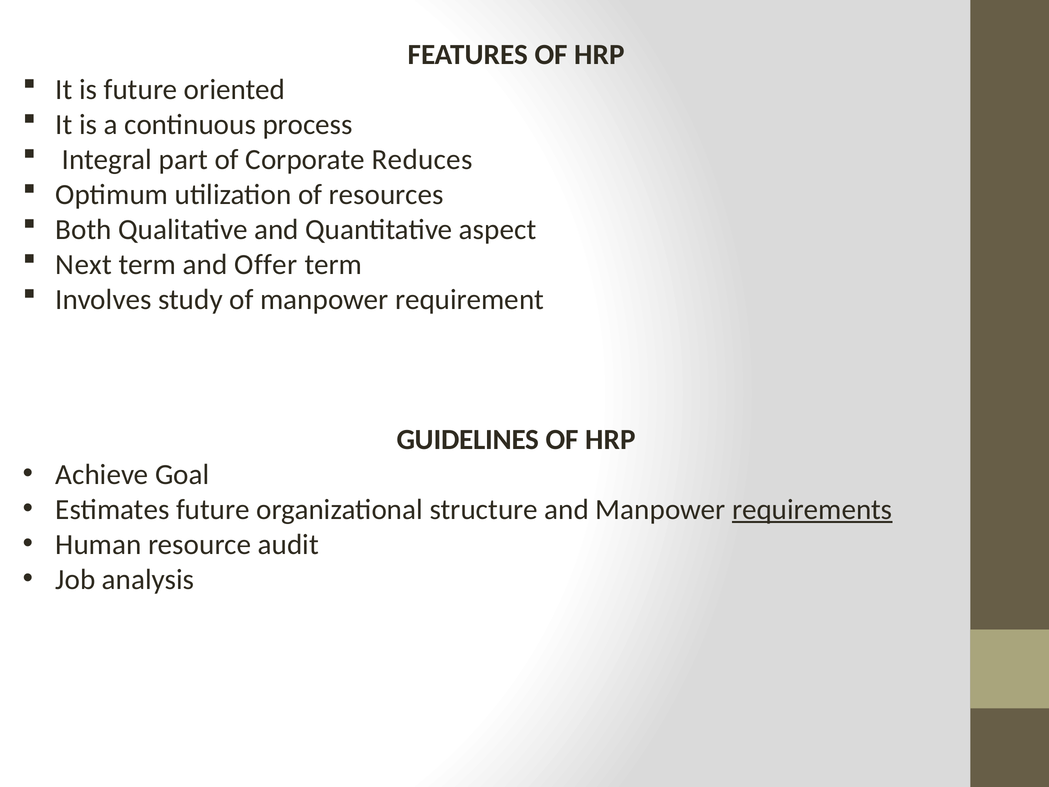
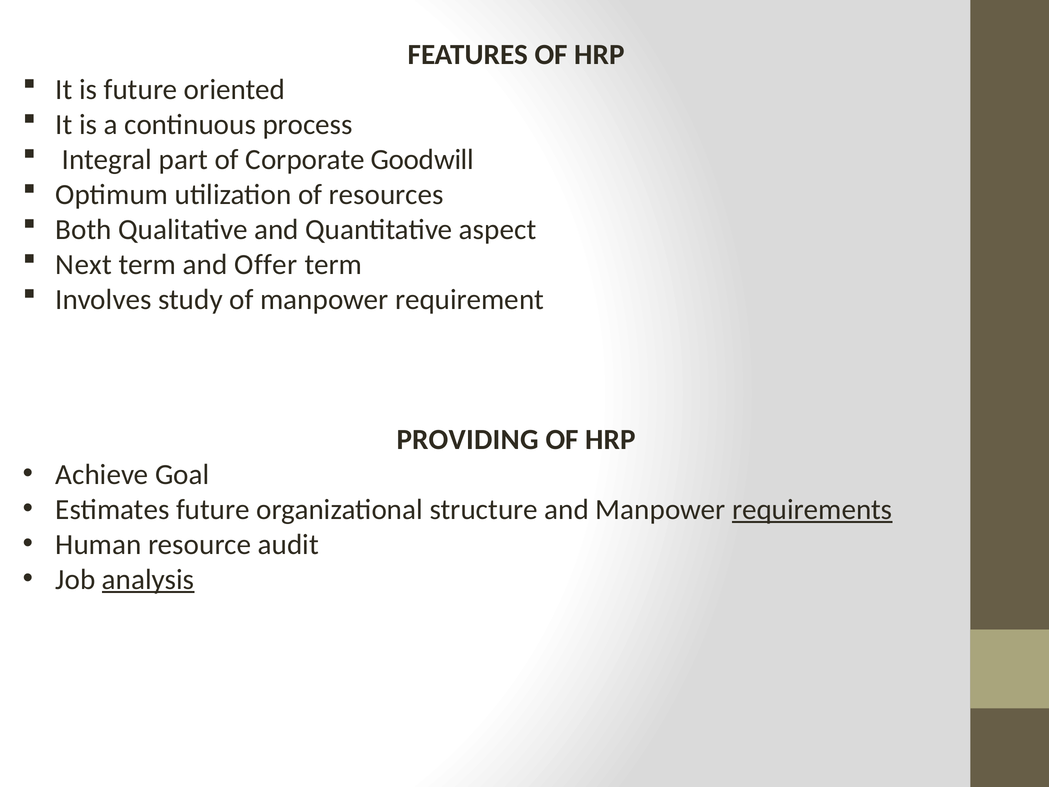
Reduces: Reduces -> Goodwill
GUIDELINES: GUIDELINES -> PROVIDING
analysis underline: none -> present
